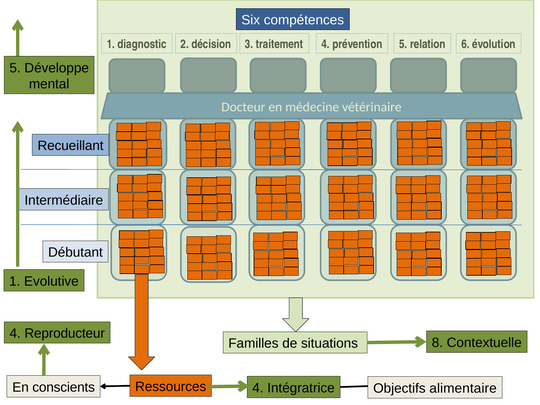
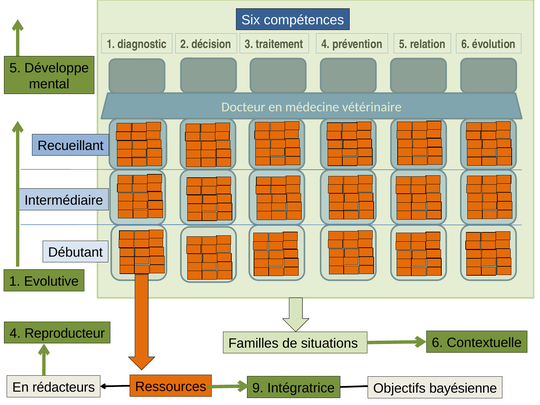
situations 8: 8 -> 6
Ressources 4: 4 -> 9
conscients: conscients -> rédacteurs
alimentaire: alimentaire -> bayésienne
